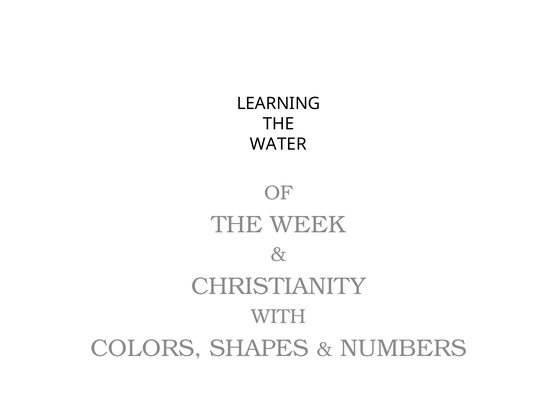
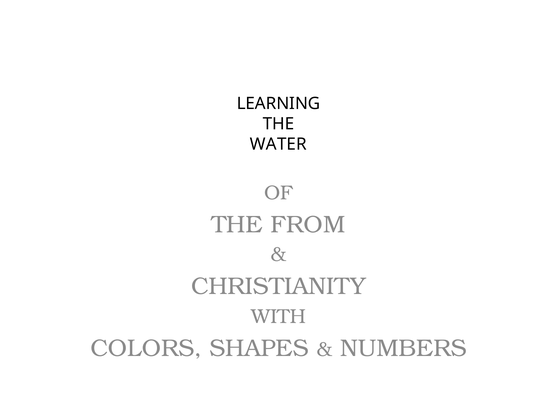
WEEK: WEEK -> FROM
